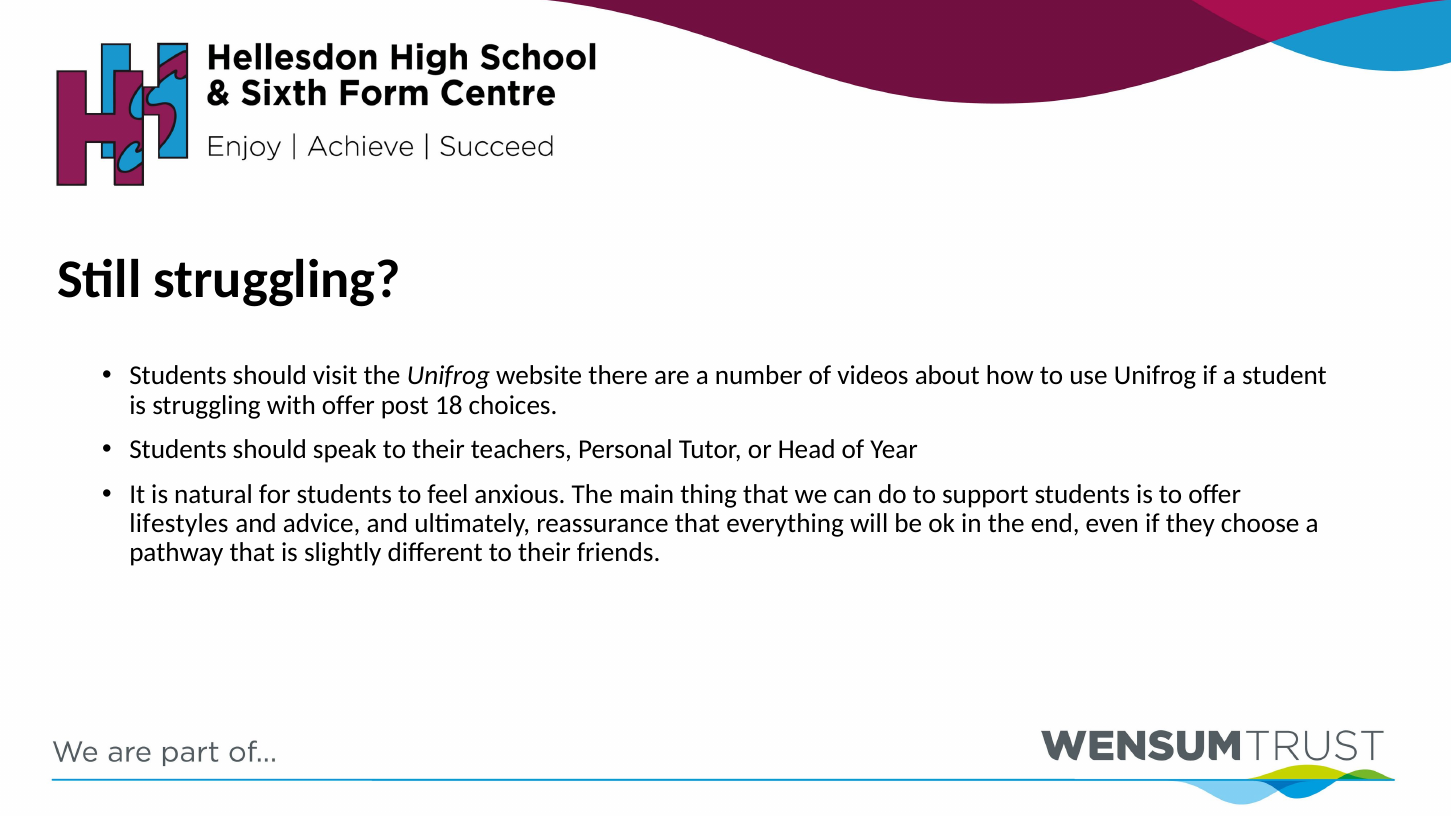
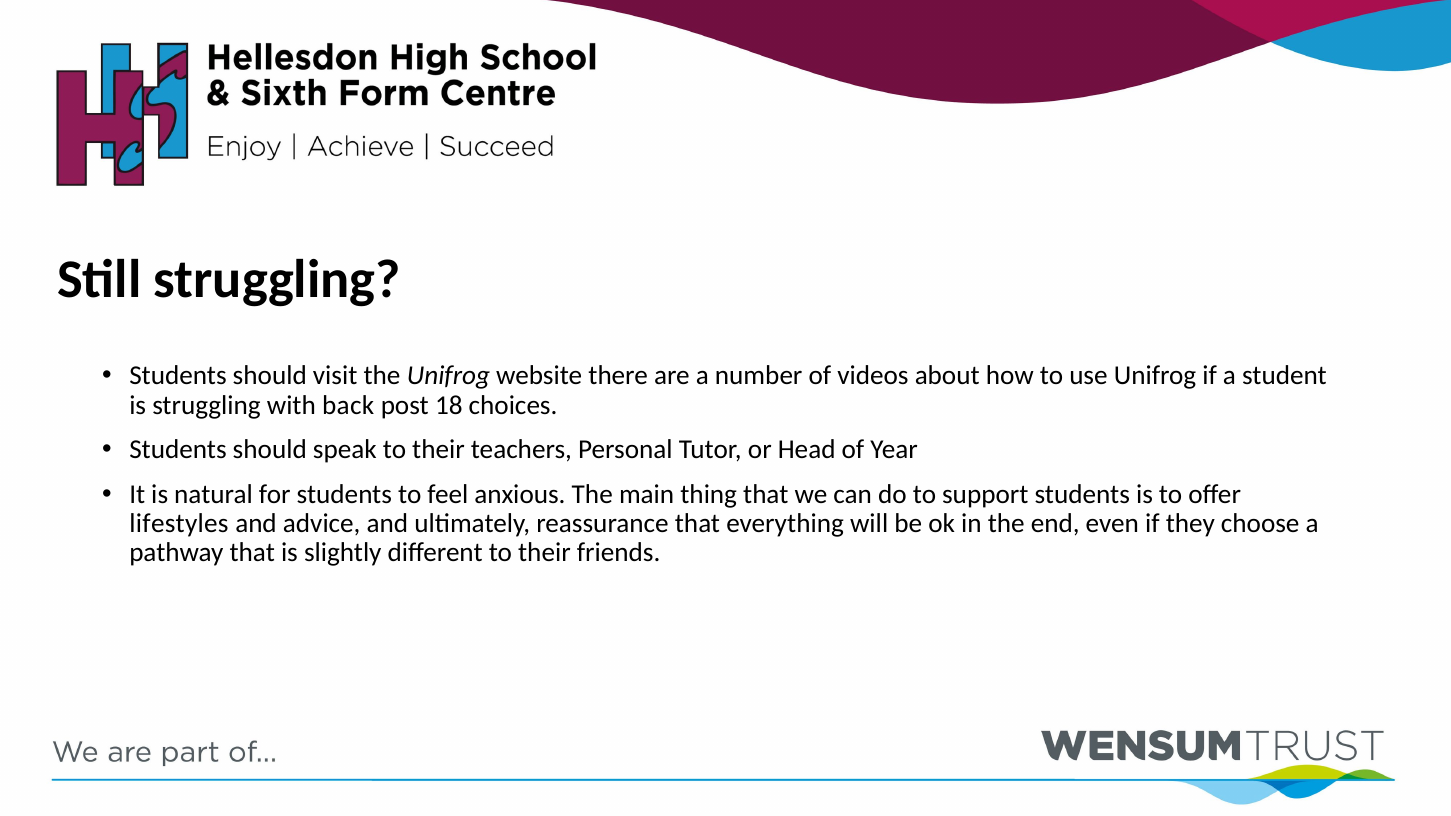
with offer: offer -> back
